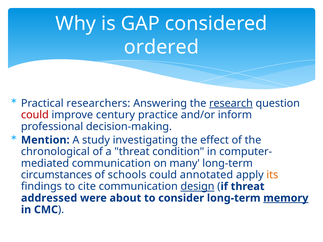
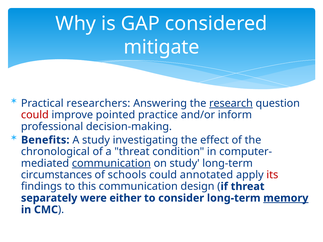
ordered: ordered -> mitigate
century: century -> pointed
Mention: Mention -> Benefits
communication at (111, 163) underline: none -> present
on many: many -> study
its colour: orange -> red
cite: cite -> this
design underline: present -> none
addressed: addressed -> separately
about: about -> either
